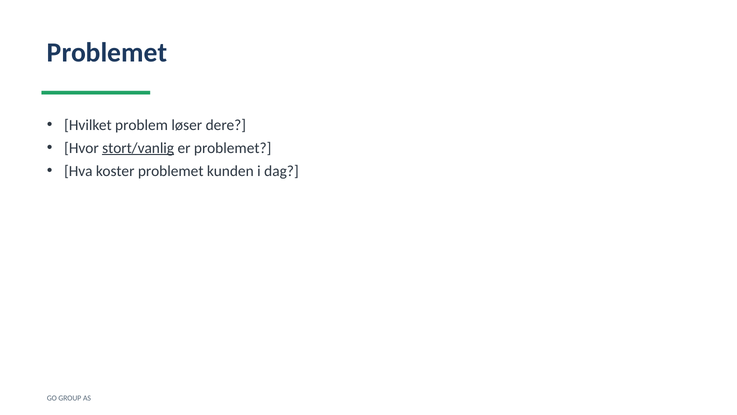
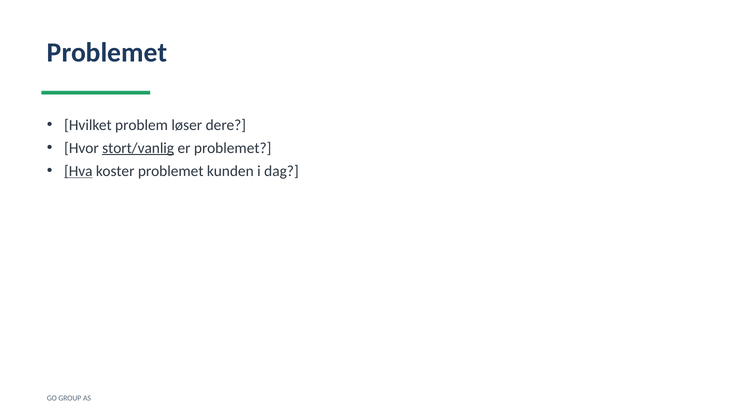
Hva underline: none -> present
